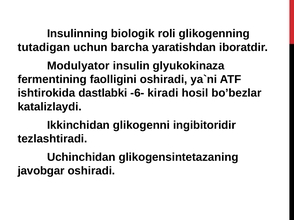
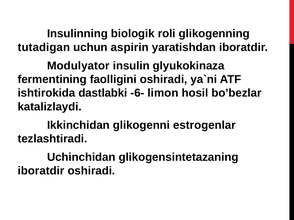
barcha: barcha -> aspirin
kiradi: kiradi -> limon
ingibitoridir: ingibitoridir -> estrogеnlar
javobgar at (41, 171): javobgar -> iboratdir
